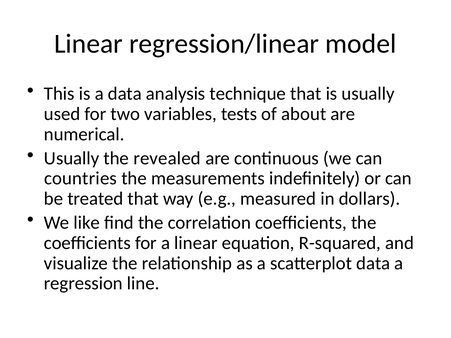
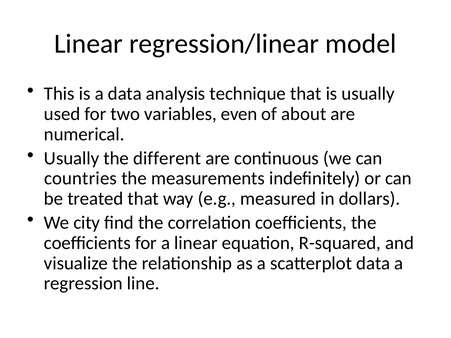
tests: tests -> even
revealed: revealed -> different
like: like -> city
